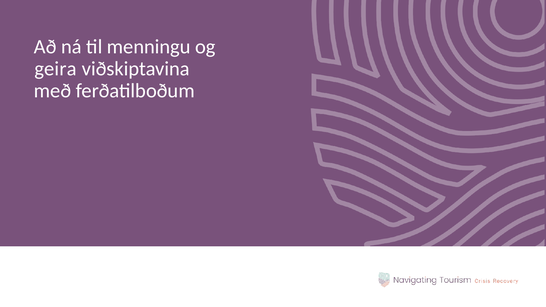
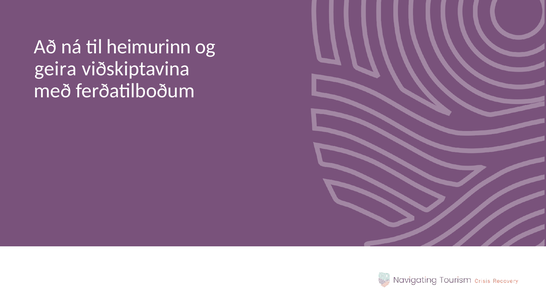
menningu: menningu -> heimurinn
